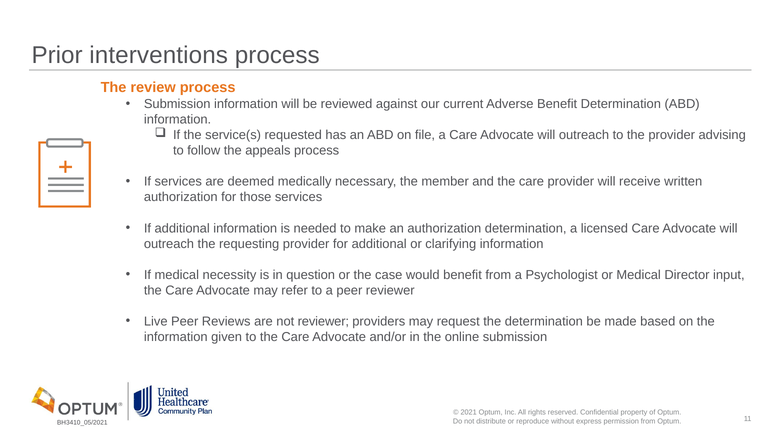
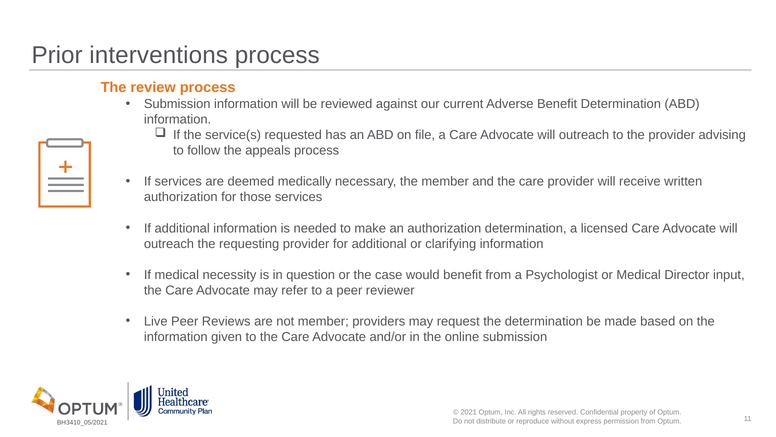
not reviewer: reviewer -> member
